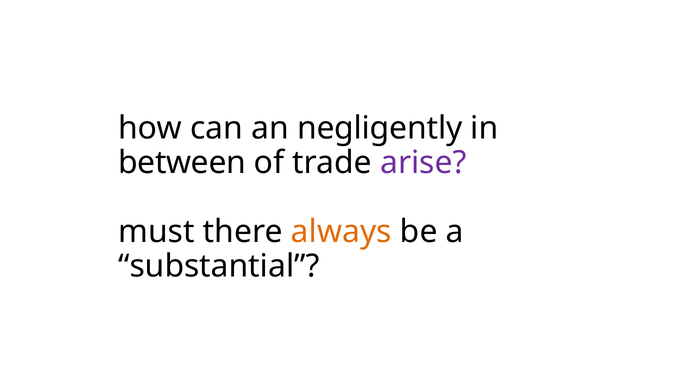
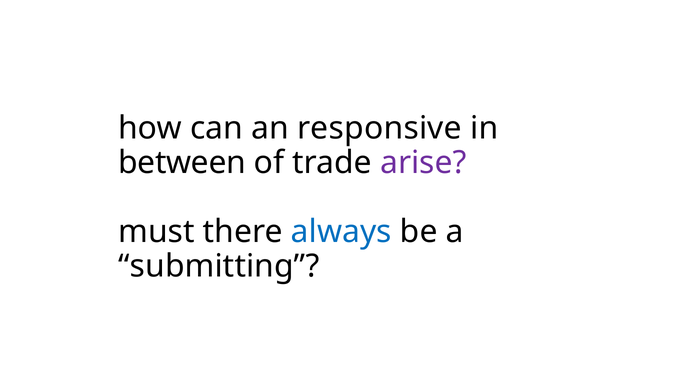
negligently: negligently -> responsive
always colour: orange -> blue
substantial: substantial -> submitting
